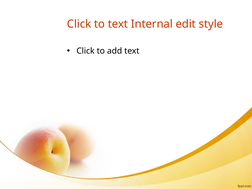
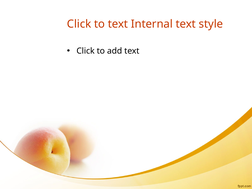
Internal edit: edit -> text
